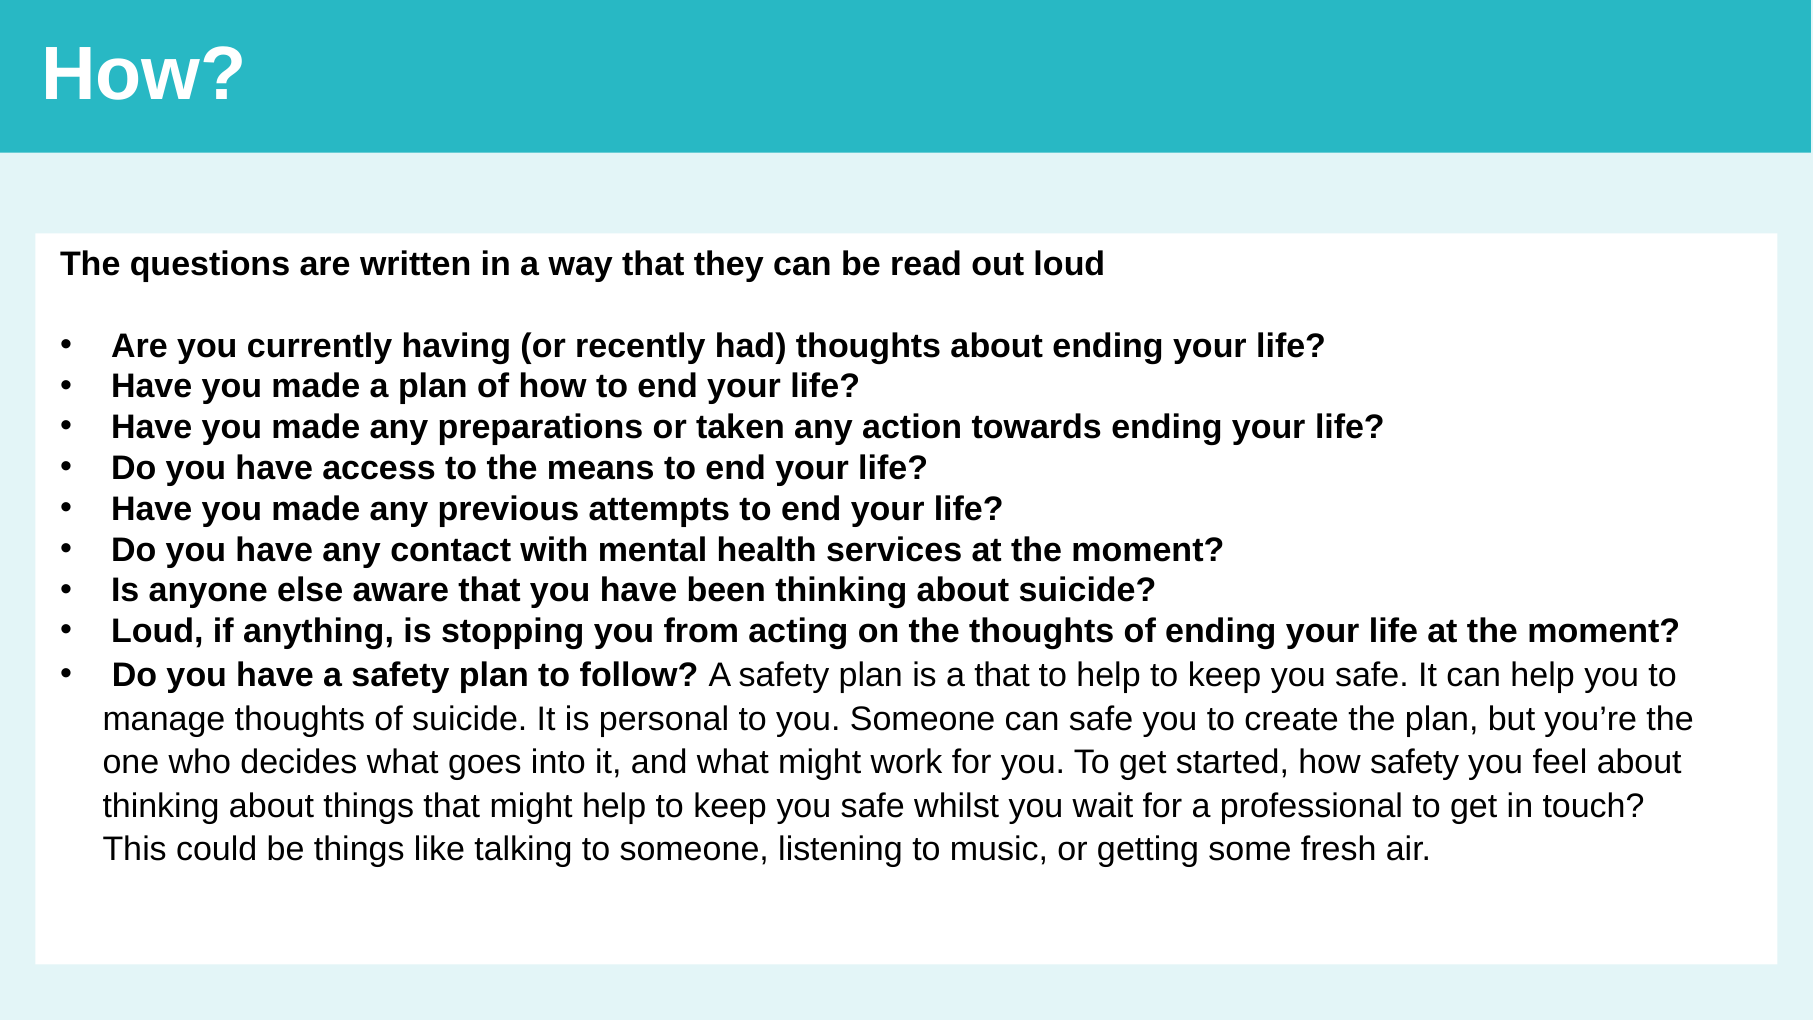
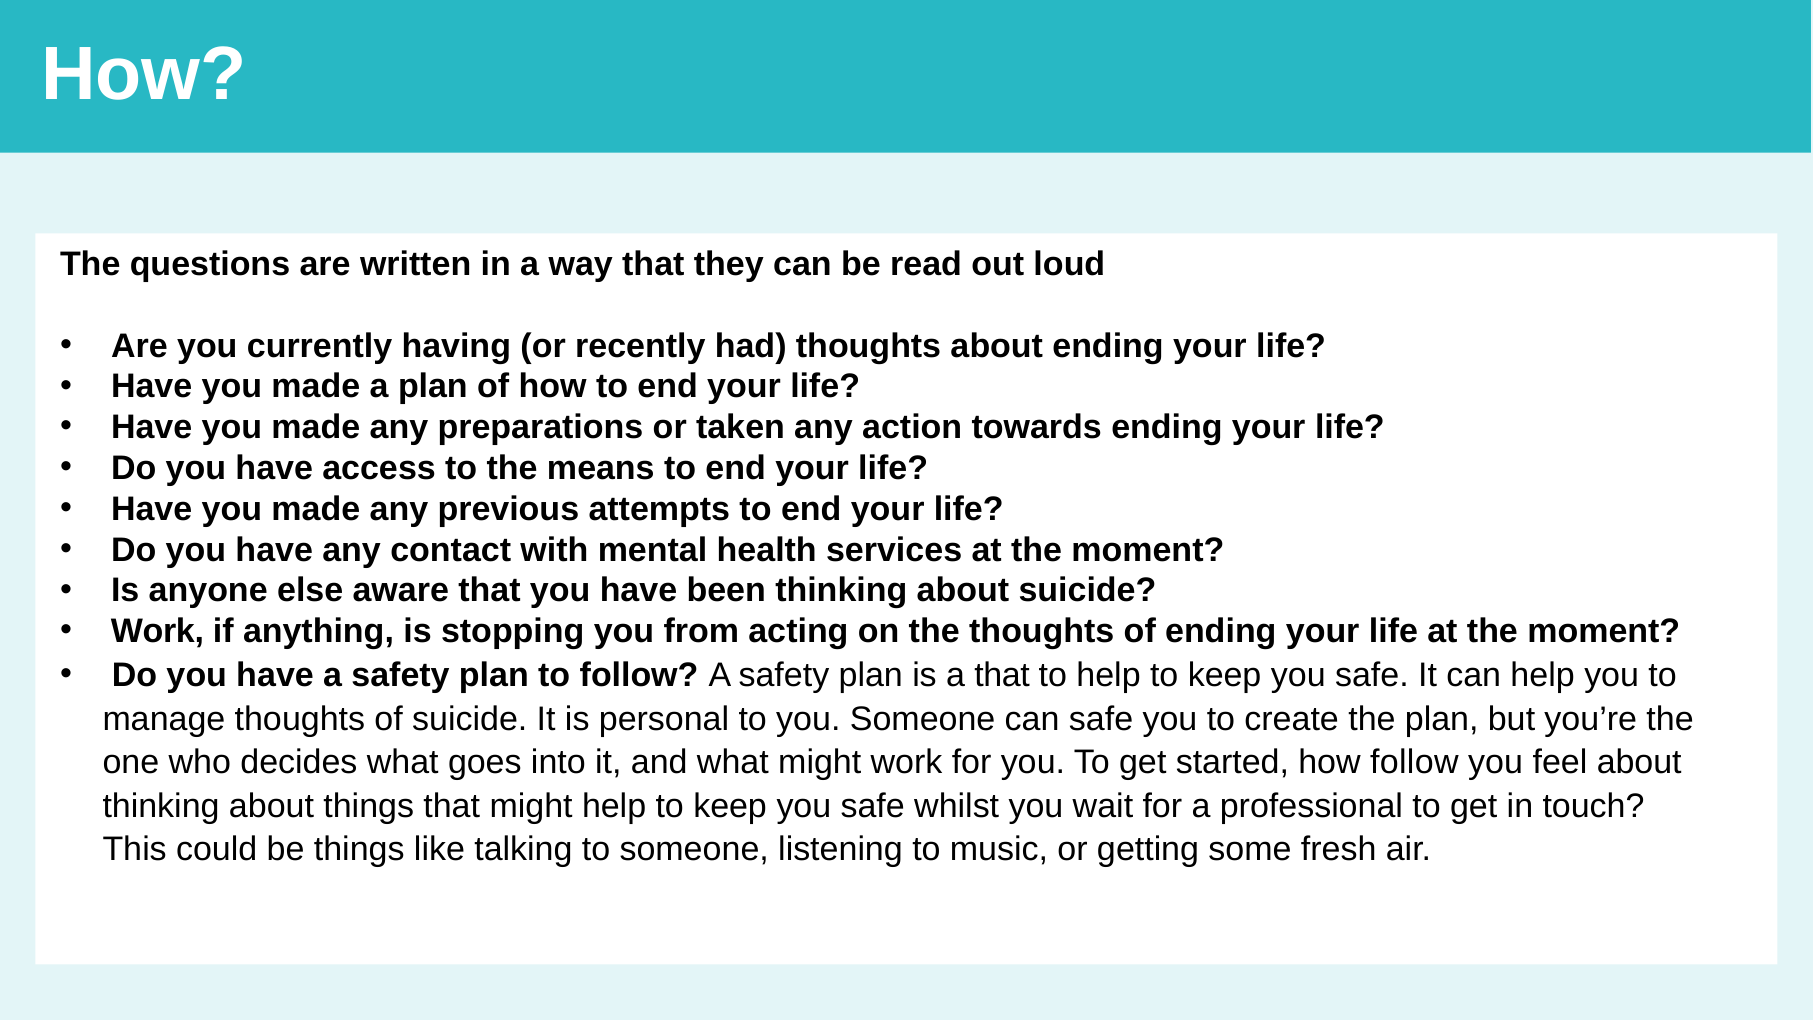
Loud at (157, 631): Loud -> Work
how safety: safety -> follow
